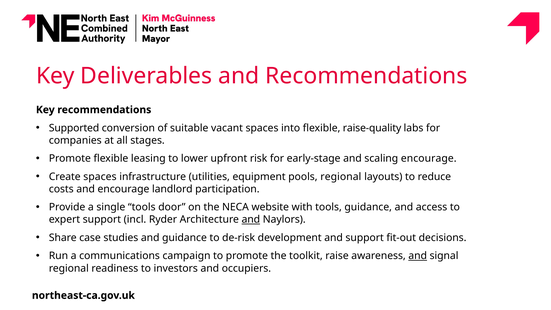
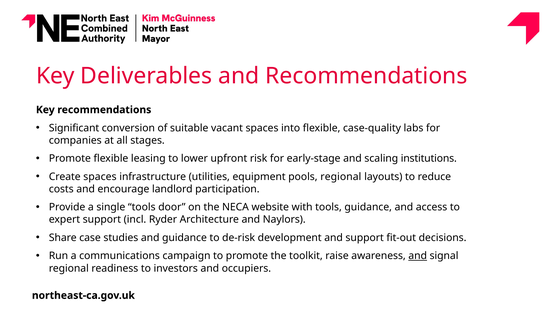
Supported: Supported -> Significant
raise‑quality: raise‑quality -> case‑quality
scaling encourage: encourage -> institutions
and at (251, 220) underline: present -> none
